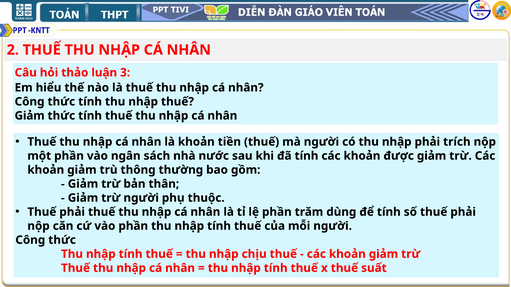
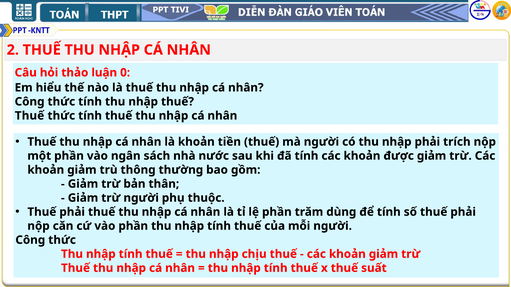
3: 3 -> 0
Giảm at (30, 116): Giảm -> Thuế
